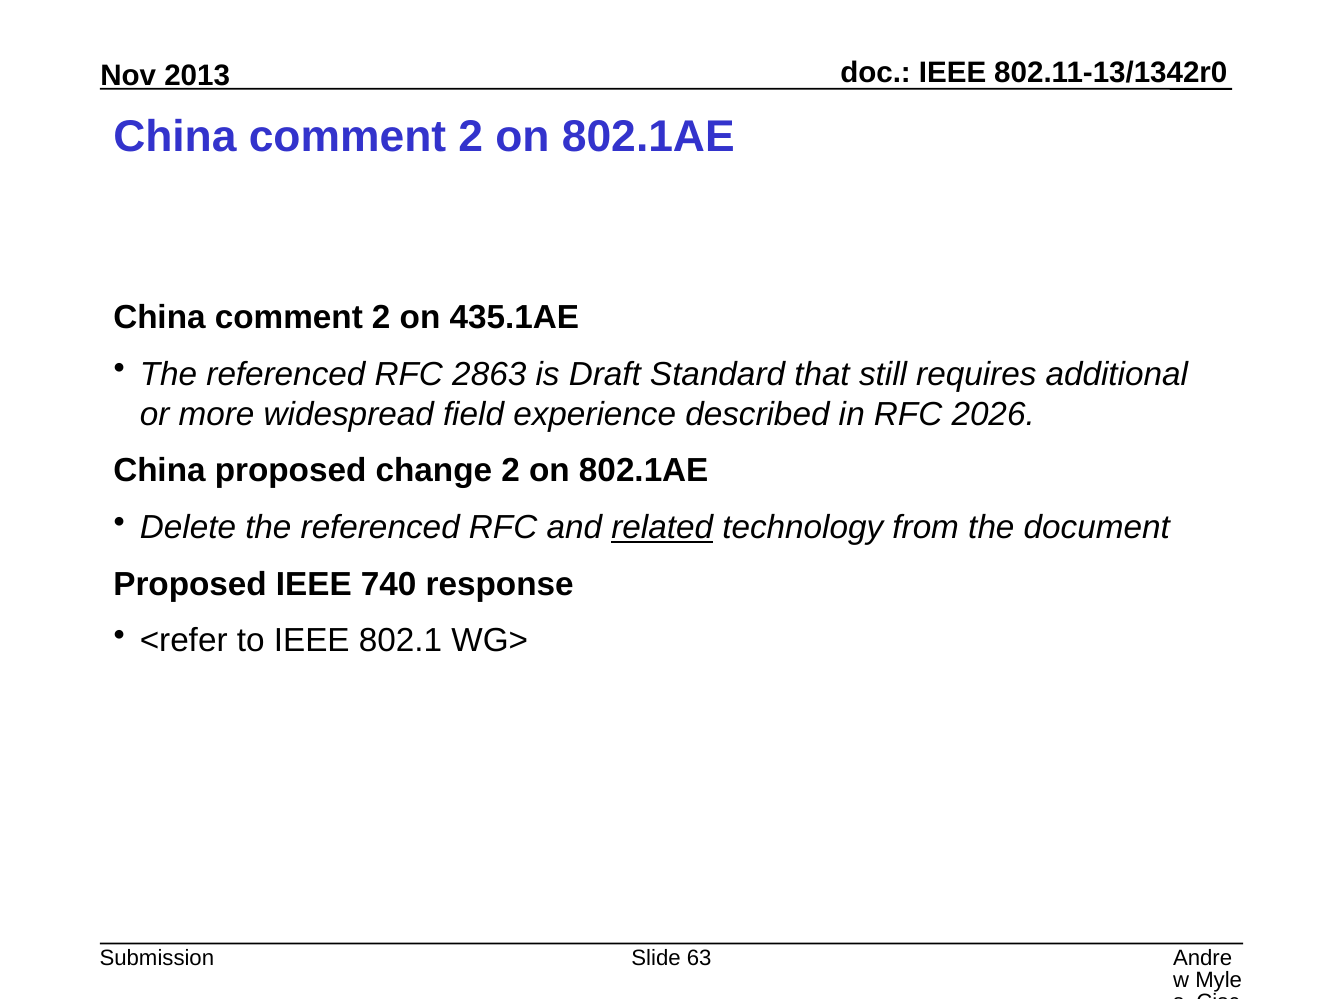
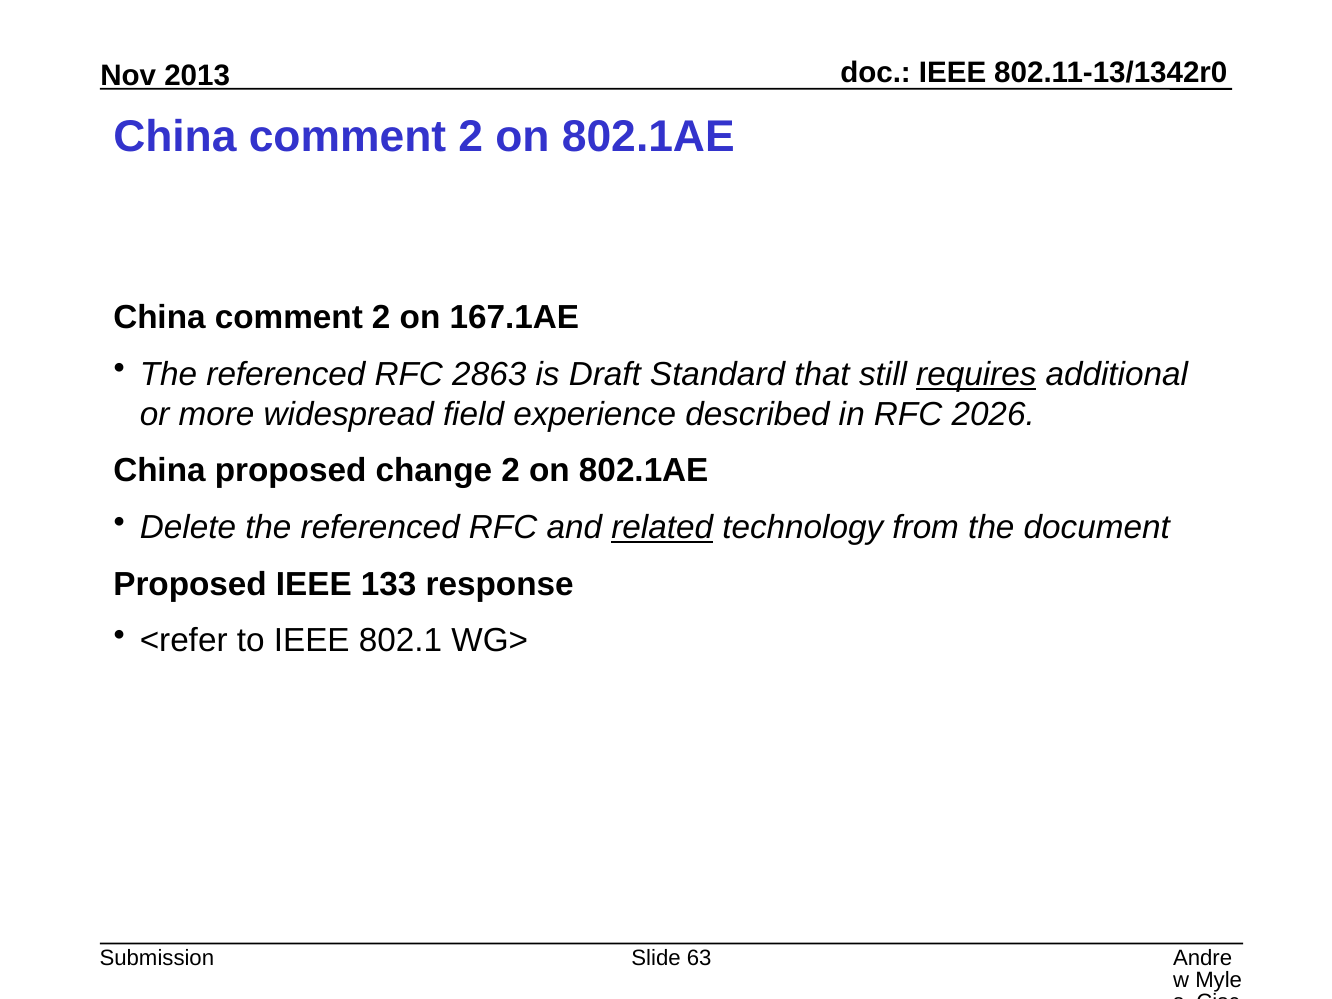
435.1AE: 435.1AE -> 167.1AE
requires underline: none -> present
740: 740 -> 133
